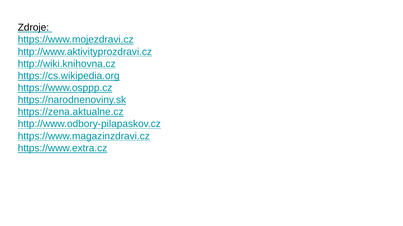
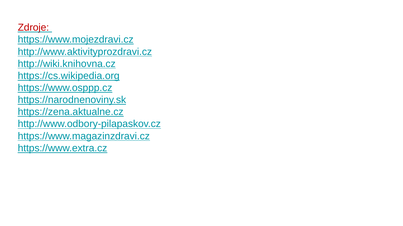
Zdroje colour: black -> red
